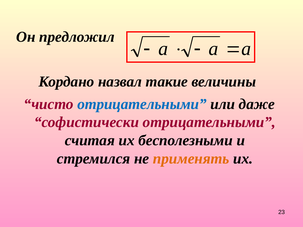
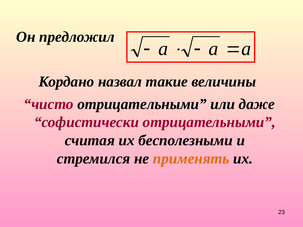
отрицательными at (142, 104) colour: blue -> black
